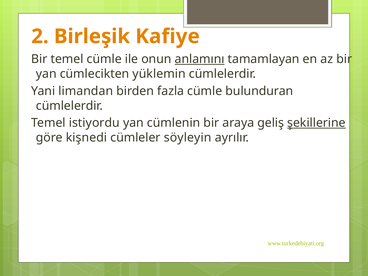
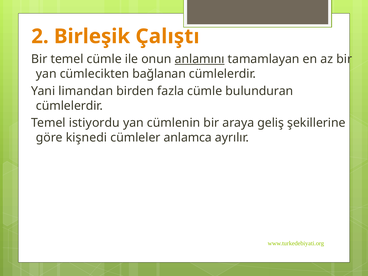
Kafiye: Kafiye -> Çalıştı
yüklemin: yüklemin -> bağlanan
şekillerine underline: present -> none
söyleyin: söyleyin -> anlamca
